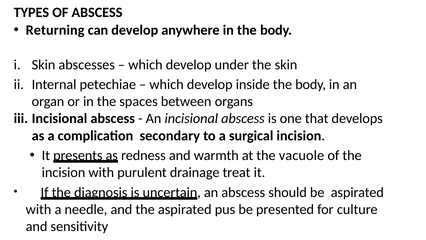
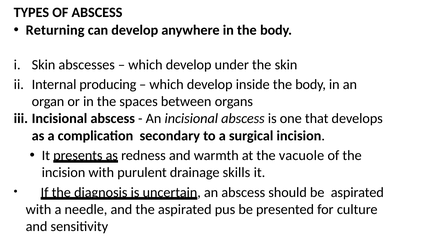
petechiae: petechiae -> producing
treat: treat -> skills
